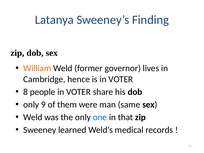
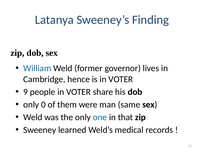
William colour: orange -> blue
8: 8 -> 9
9: 9 -> 0
